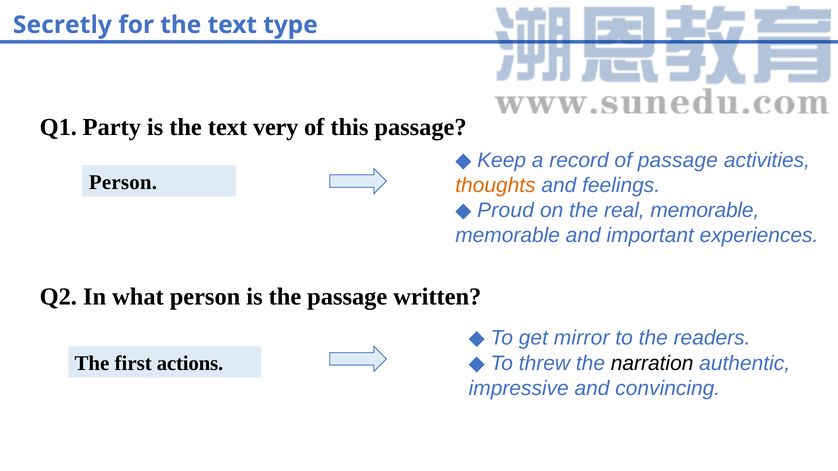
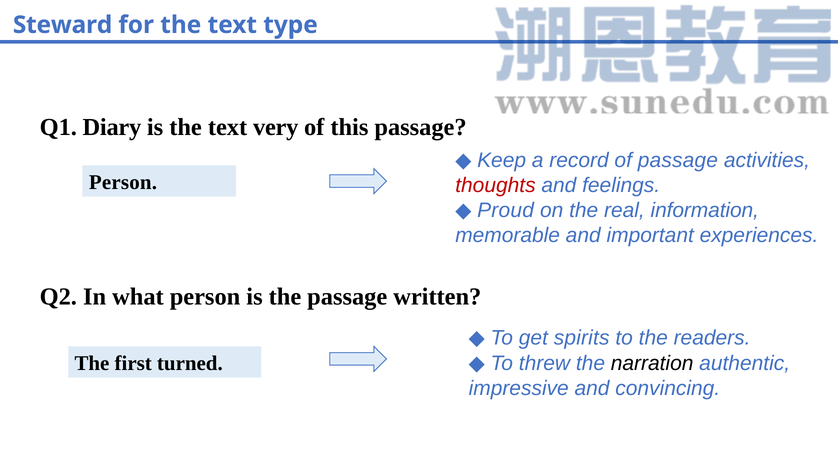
Secretly: Secretly -> Steward
Party: Party -> Diary
thoughts colour: orange -> red
real memorable: memorable -> information
mirror: mirror -> spirits
actions: actions -> turned
